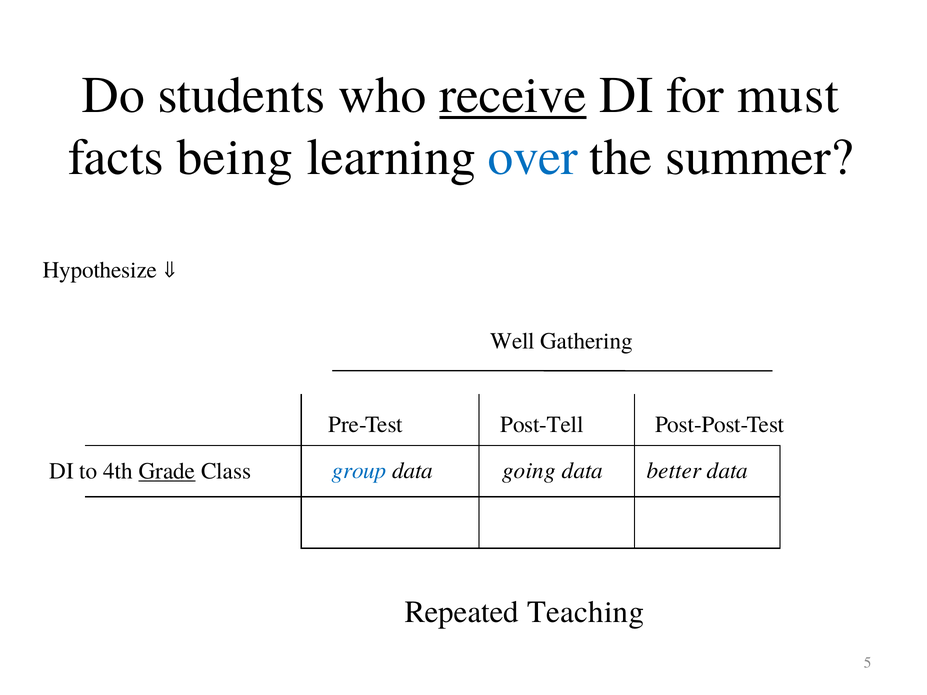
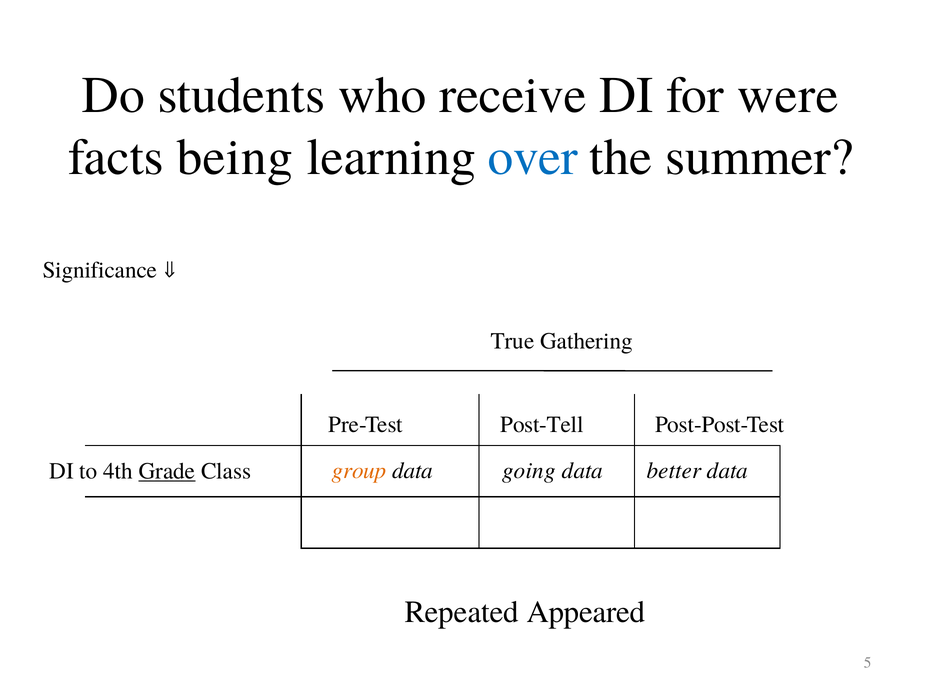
receive underline: present -> none
must: must -> were
Hypothesize: Hypothesize -> Significance
Well: Well -> True
group colour: blue -> orange
Teaching: Teaching -> Appeared
